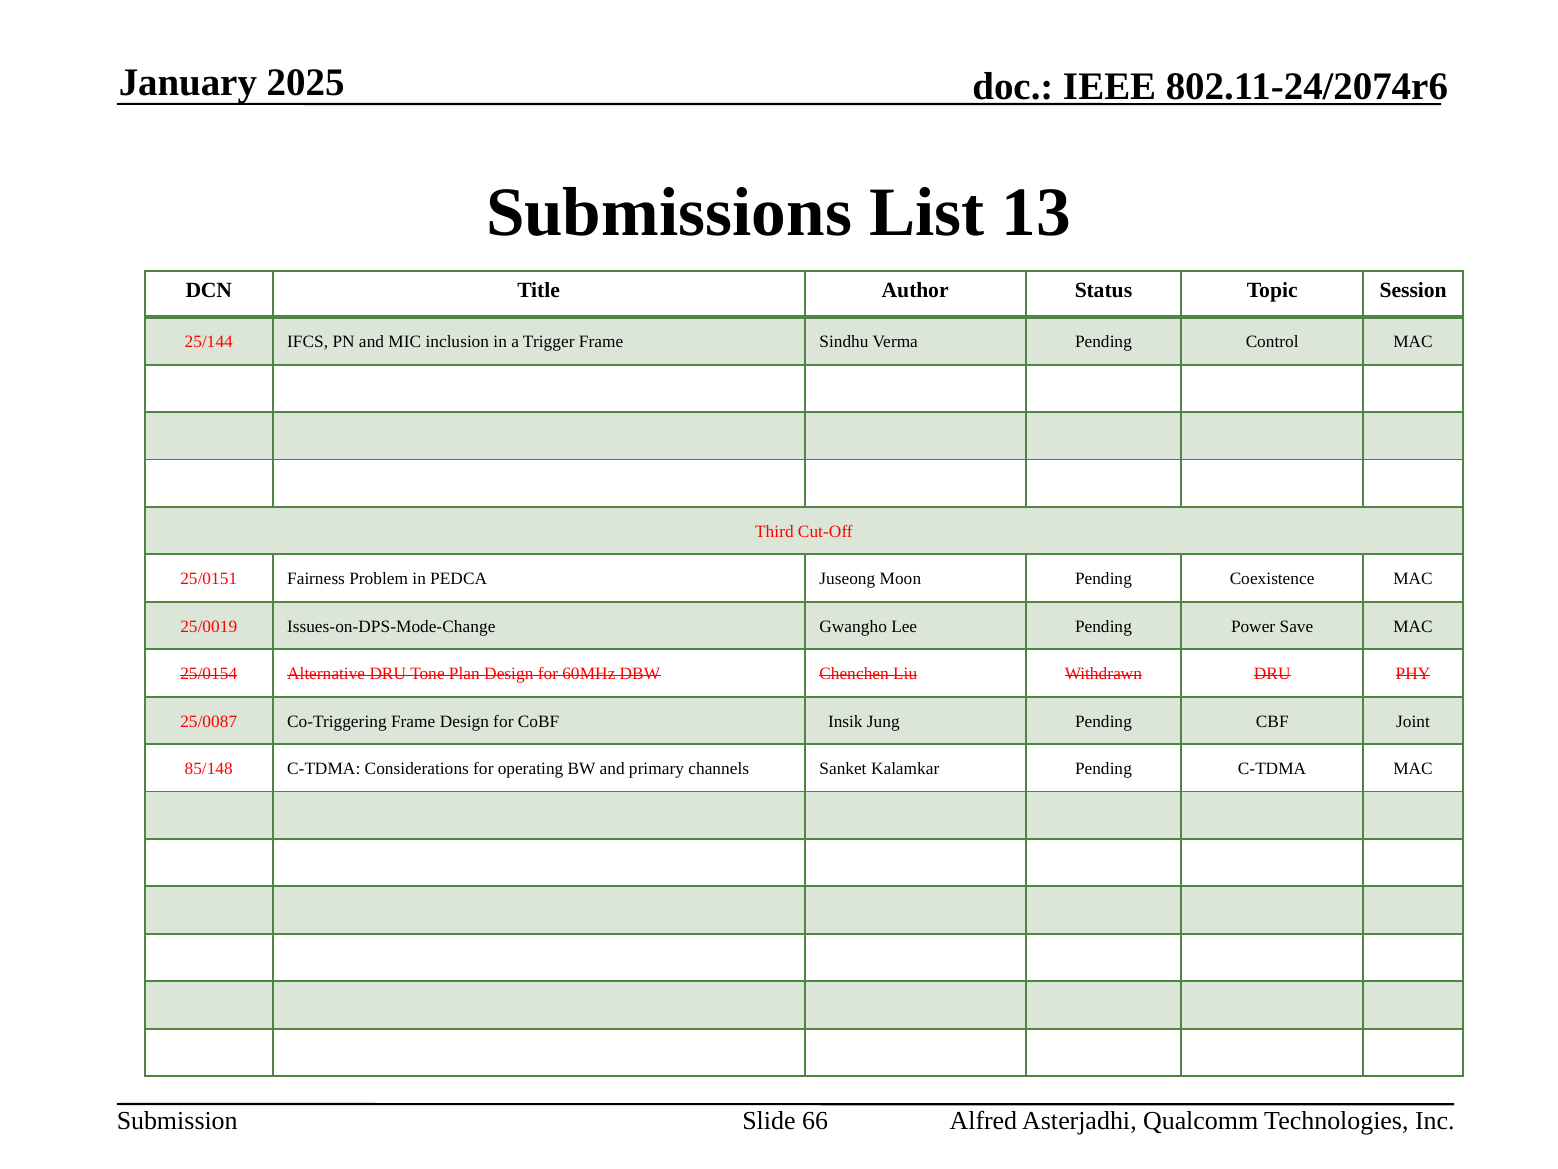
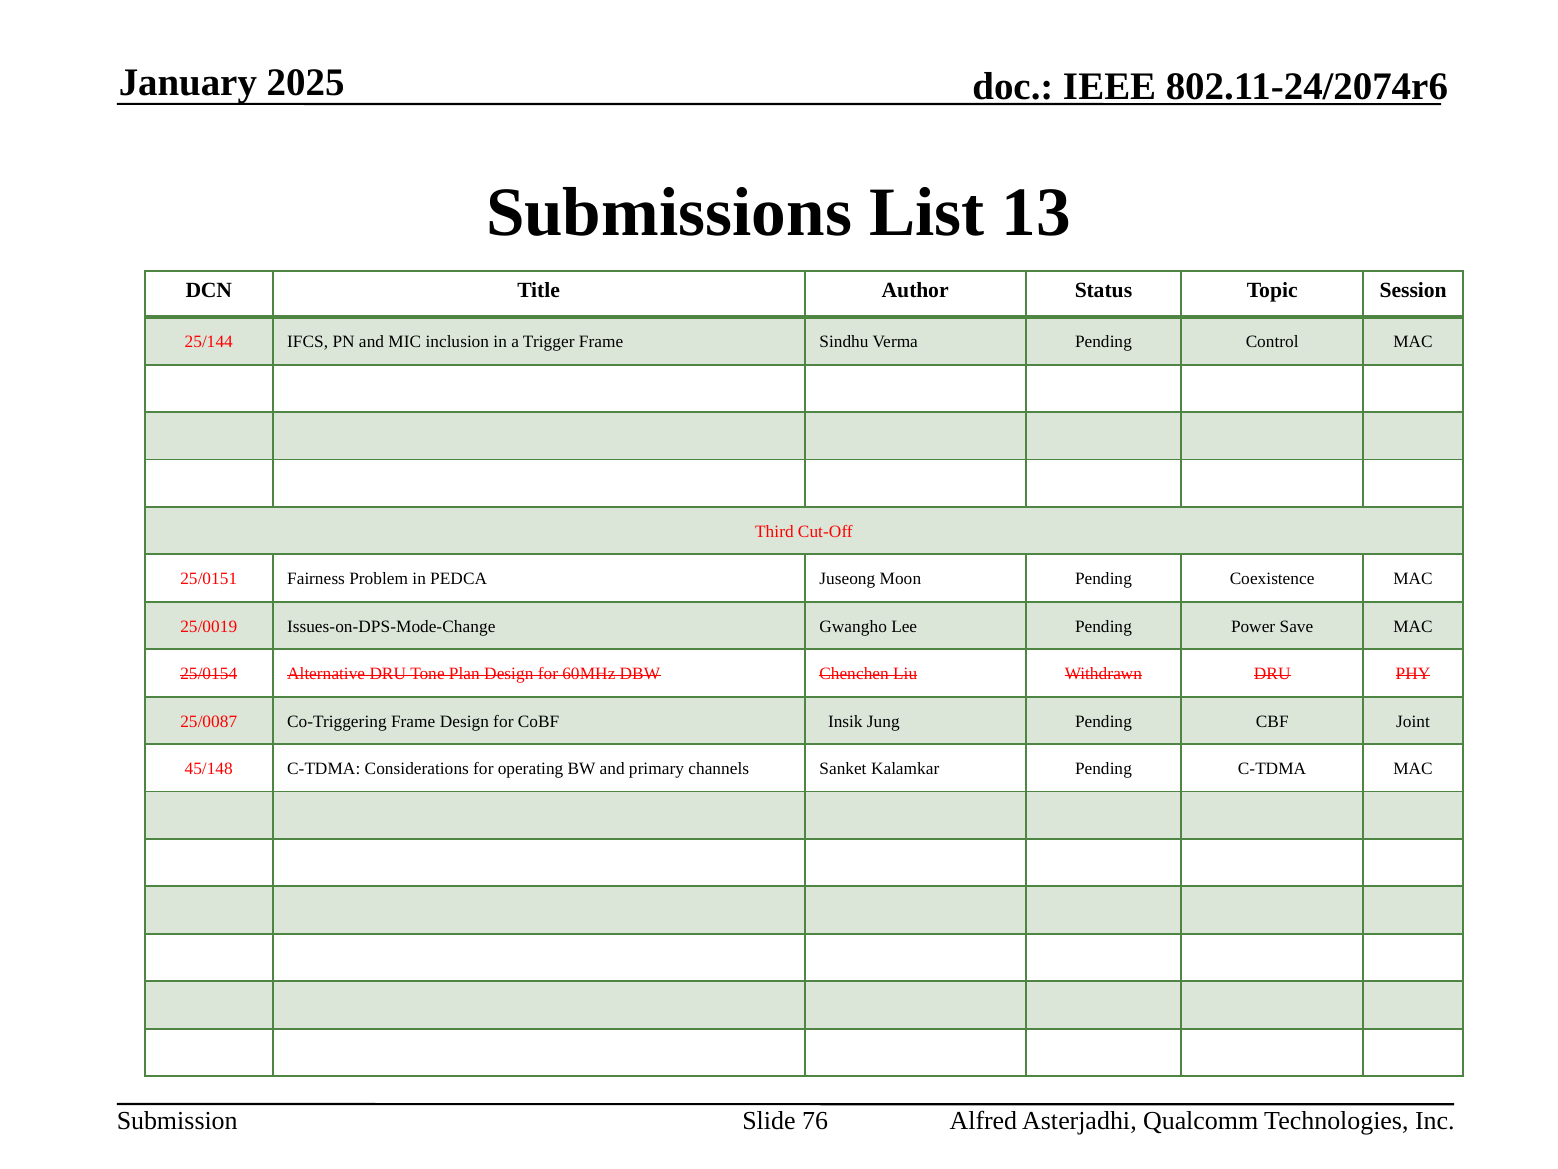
85/148: 85/148 -> 45/148
66: 66 -> 76
